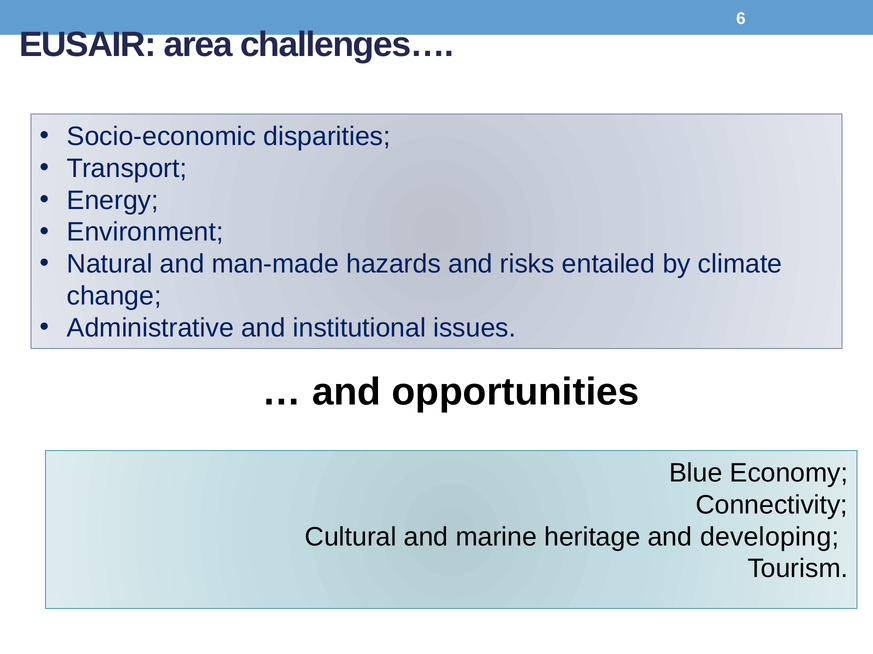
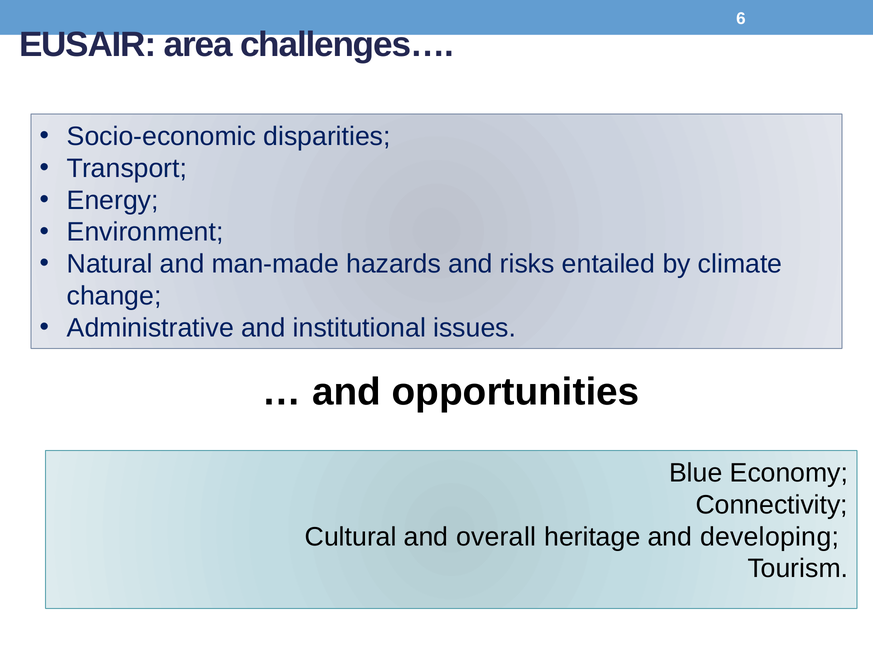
marine: marine -> overall
